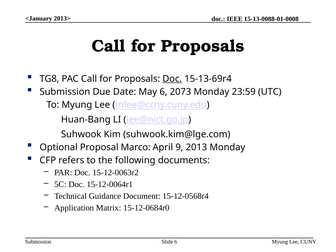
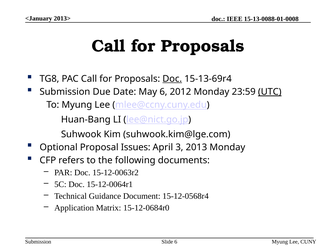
2073: 2073 -> 2012
UTC underline: none -> present
Marco: Marco -> Issues
9: 9 -> 3
